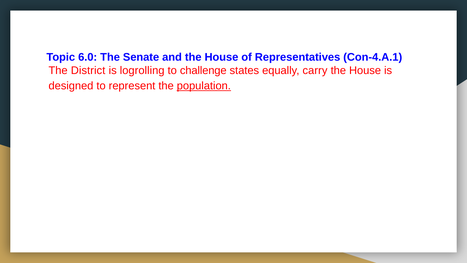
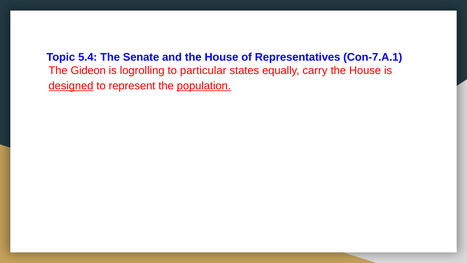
6.0: 6.0 -> 5.4
Con-4.A.1: Con-4.A.1 -> Con-7.A.1
District: District -> Gideon
challenge: challenge -> particular
designed underline: none -> present
